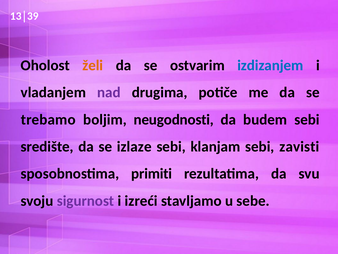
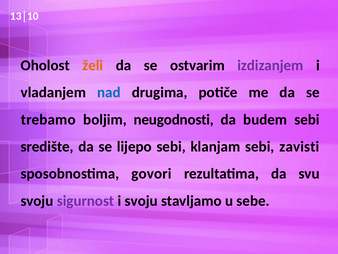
13│39: 13│39 -> 13│10
izdizanjem colour: blue -> purple
nad colour: purple -> blue
izlaze: izlaze -> lijepo
primiti: primiti -> govori
i izreći: izreći -> svoju
